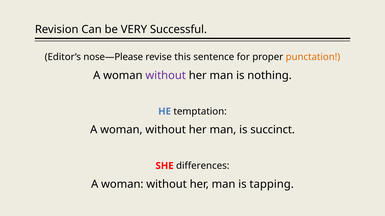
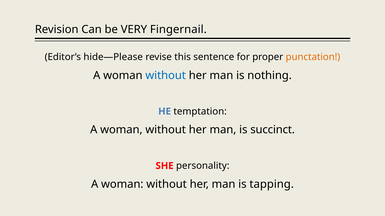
Successful: Successful -> Fingernail
nose—Please: nose—Please -> hide—Please
without at (166, 76) colour: purple -> blue
differences: differences -> personality
